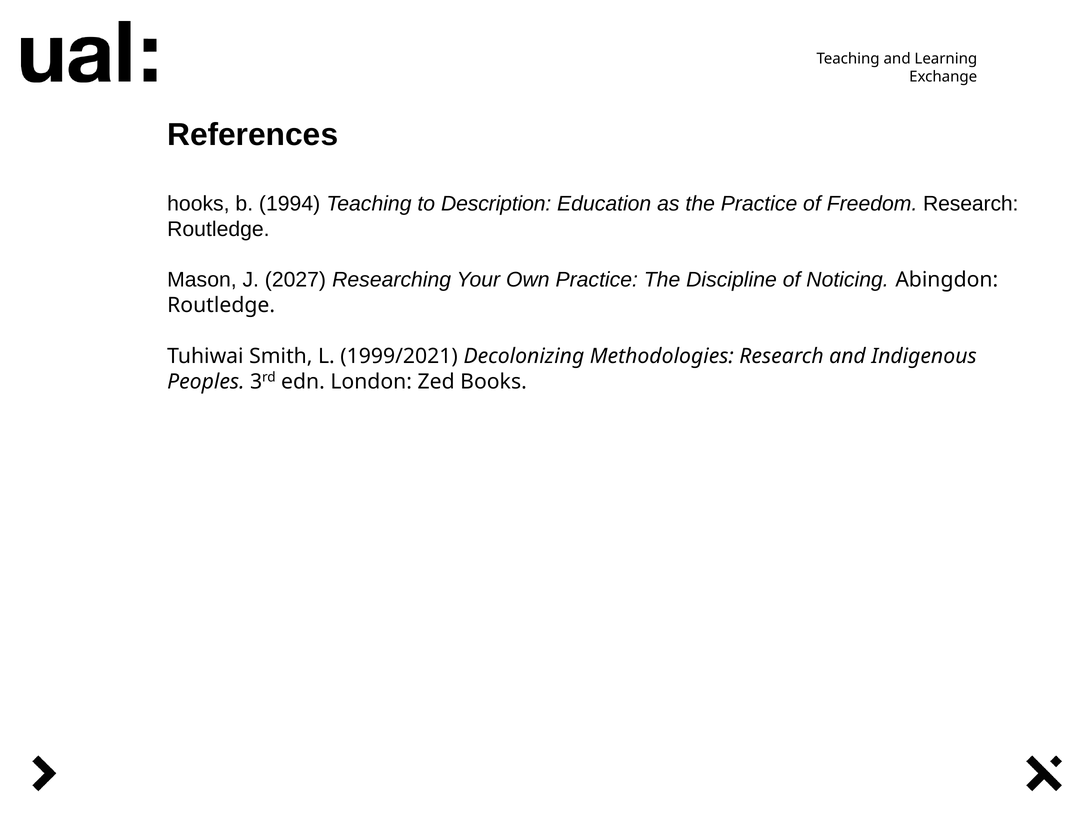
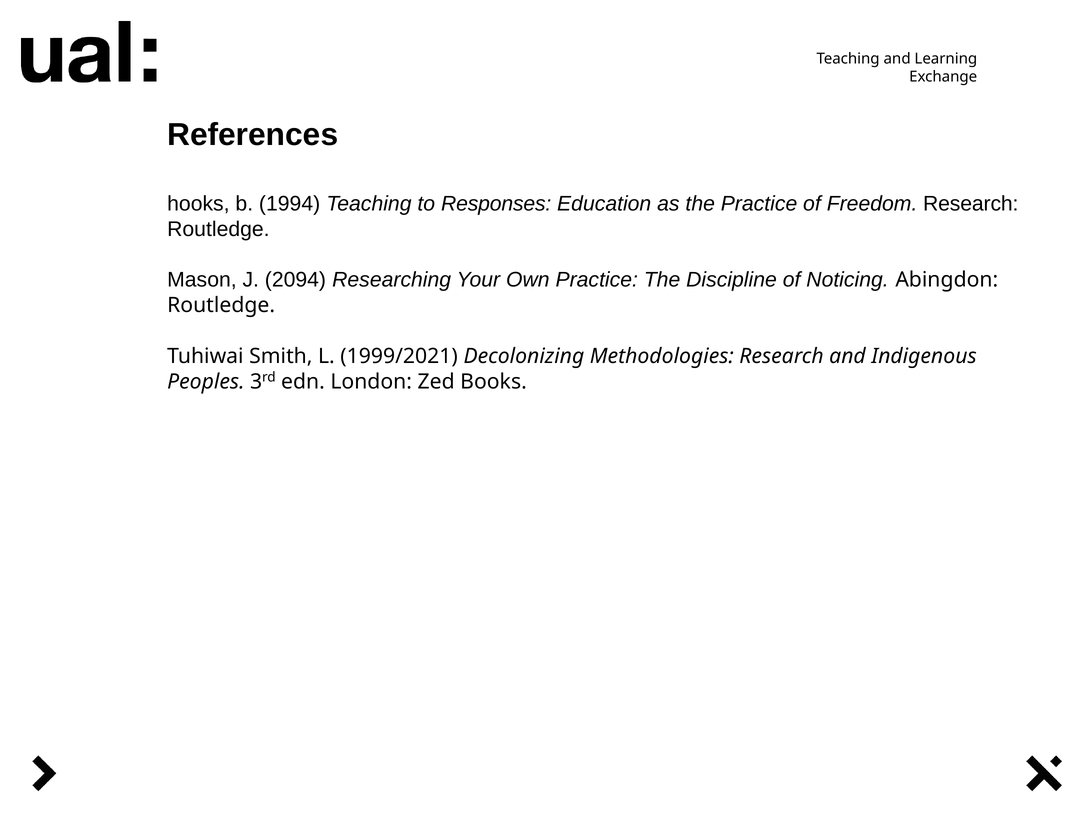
Description: Description -> Responses
2027: 2027 -> 2094
